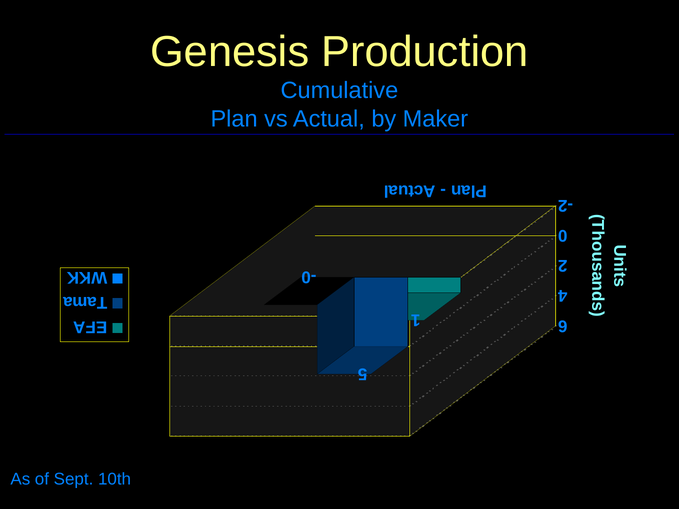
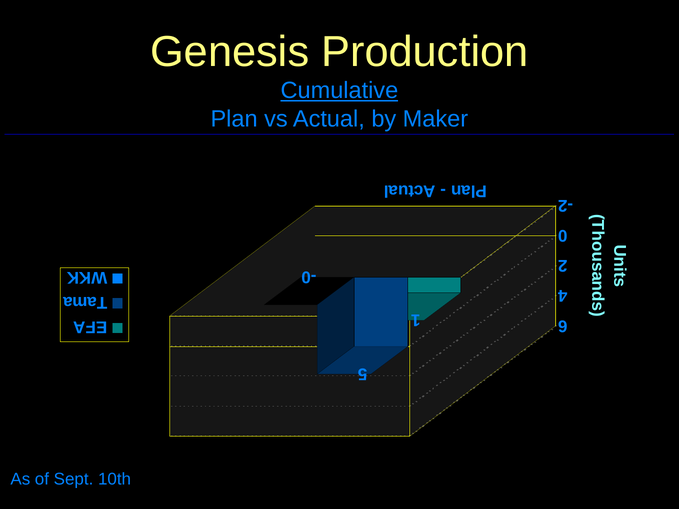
Cumulative underline: none -> present
